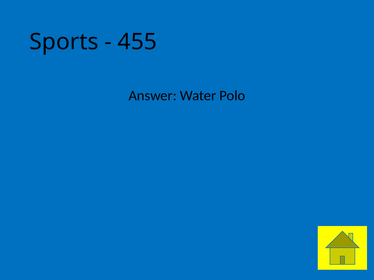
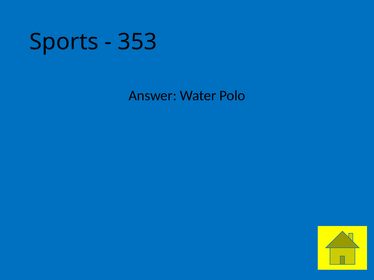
455: 455 -> 353
